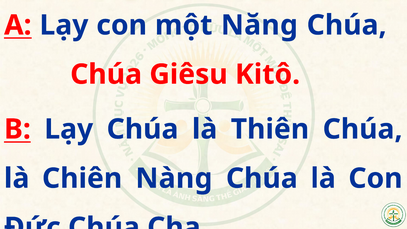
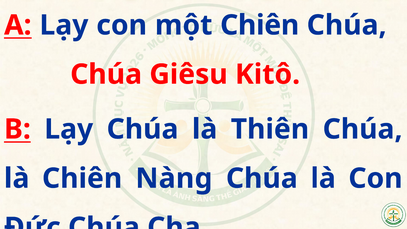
một Năng: Năng -> Chiên
